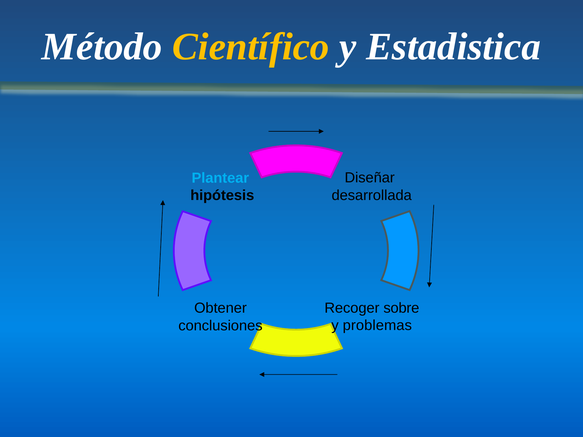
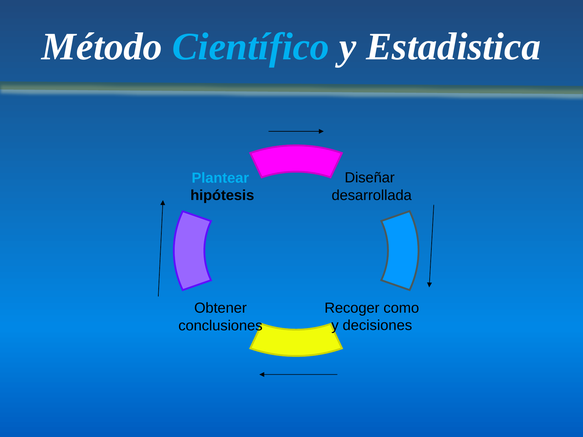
Científico colour: yellow -> light blue
sobre: sobre -> como
problemas: problemas -> decisiones
